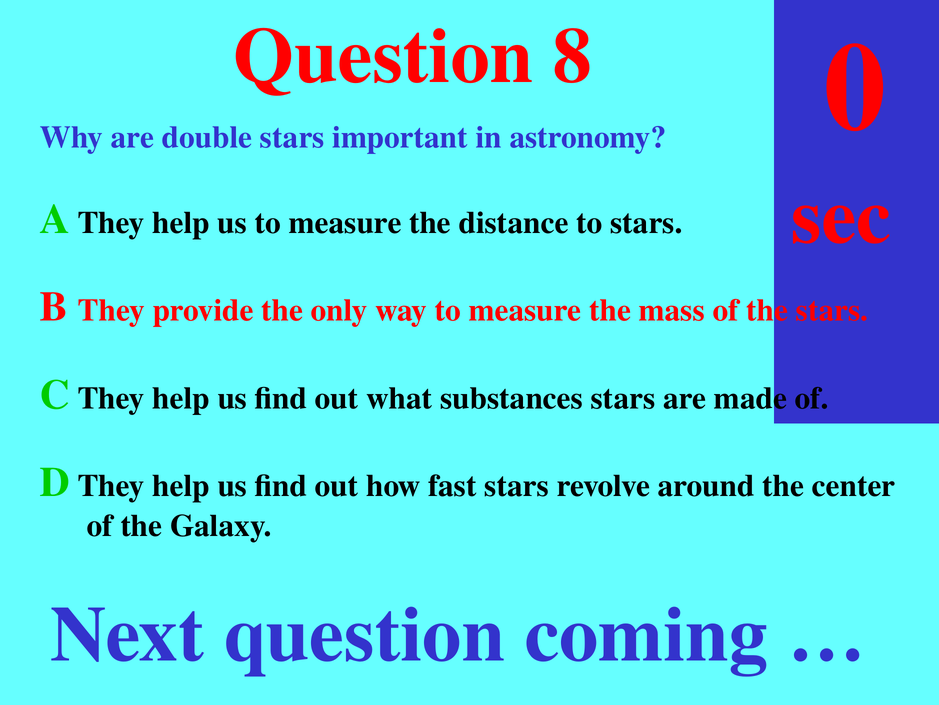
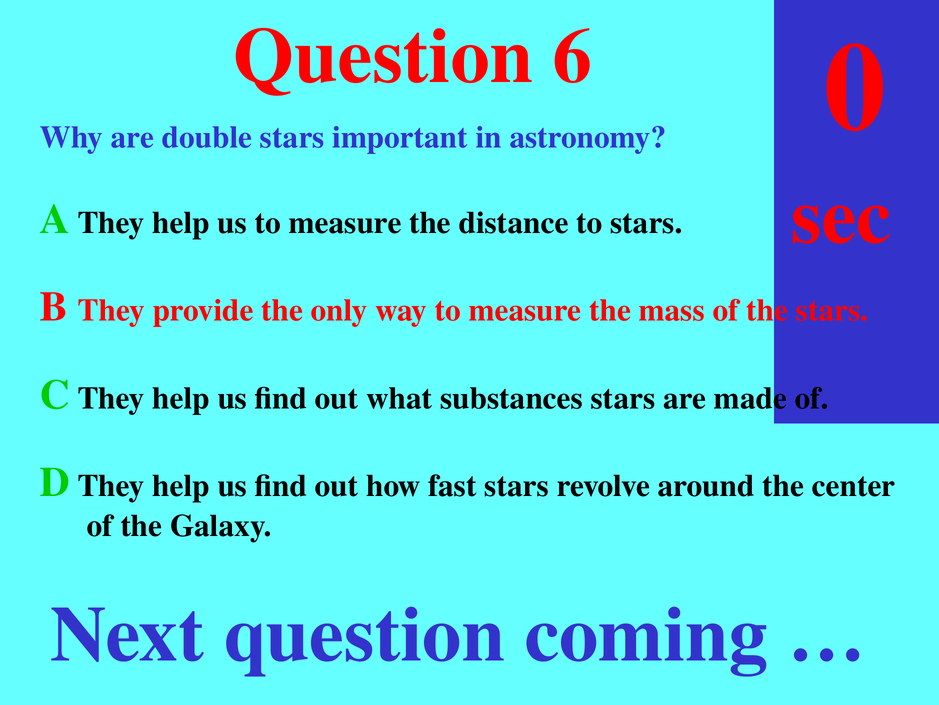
Question 8: 8 -> 6
